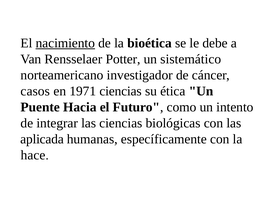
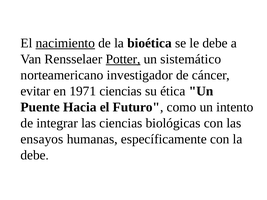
Potter underline: none -> present
casos: casos -> evitar
aplicada: aplicada -> ensayos
hace at (33, 155): hace -> debe
